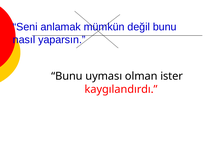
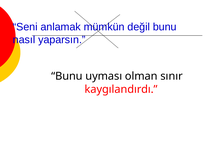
ister: ister -> sınır
